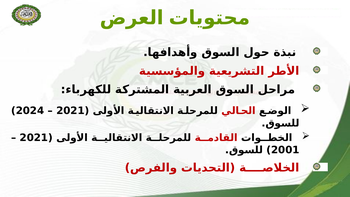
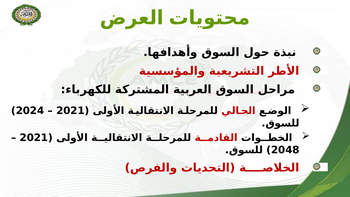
2001: 2001 -> 2048
